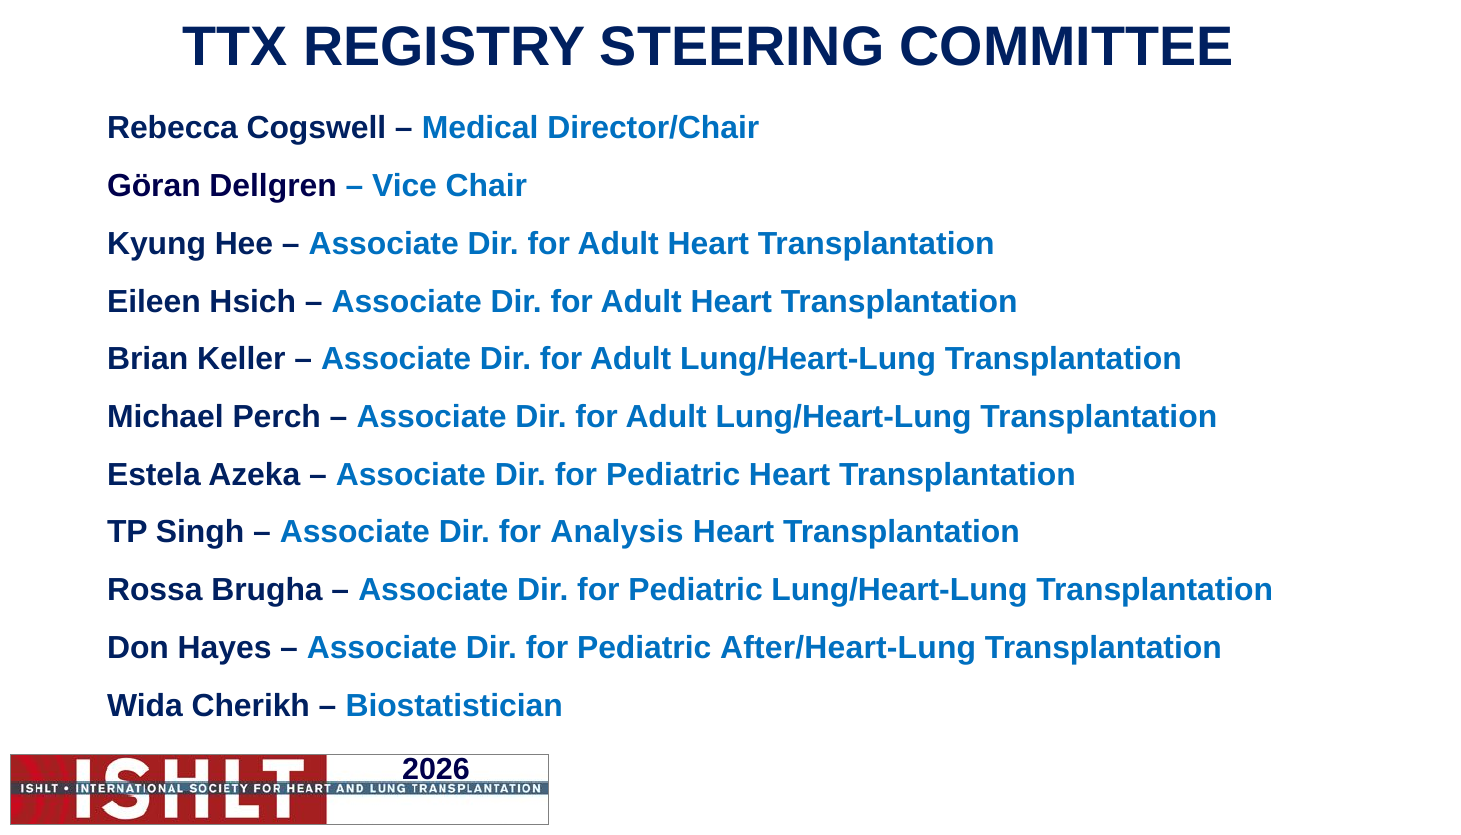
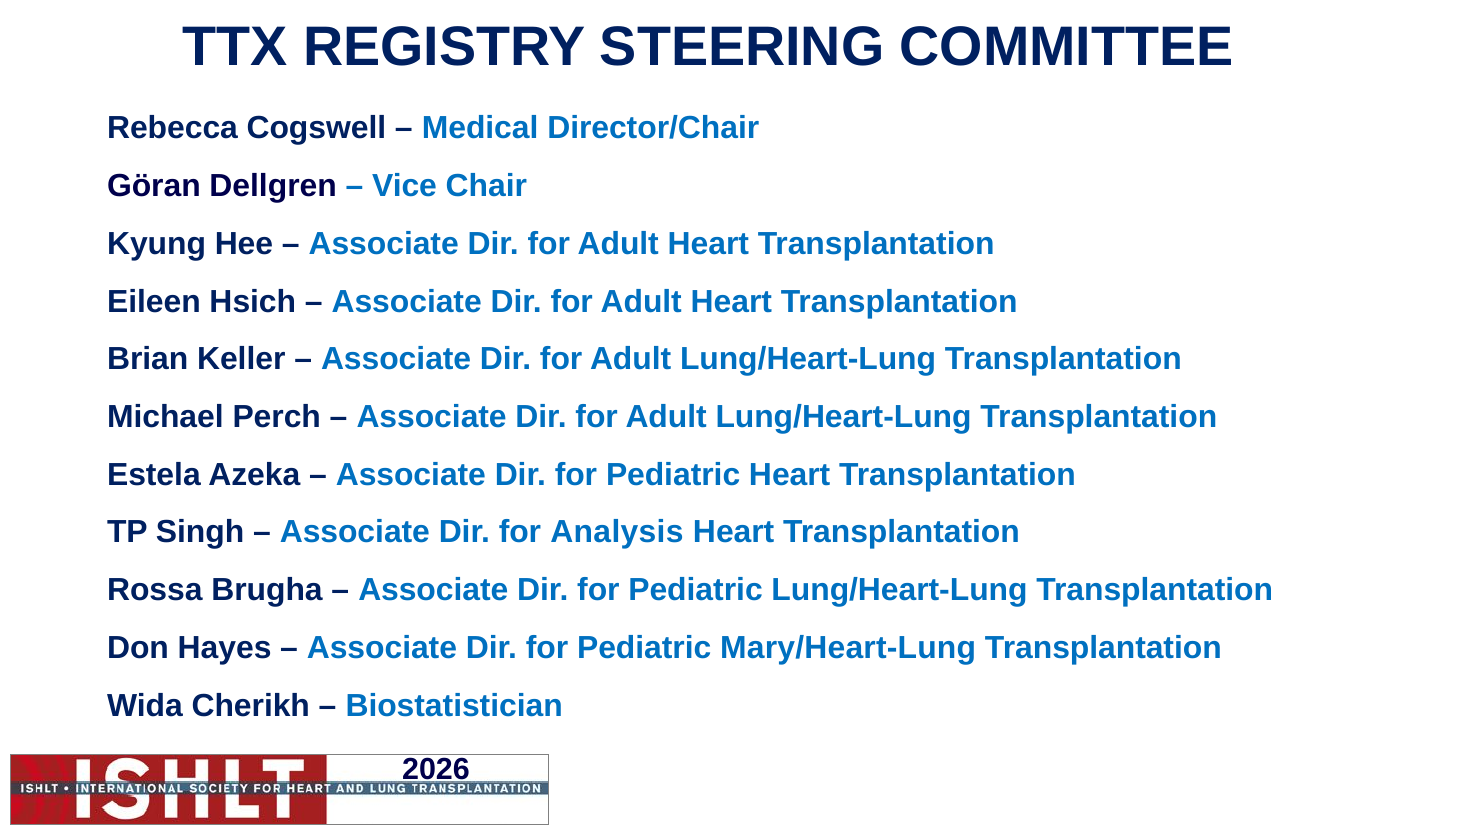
After/Heart-Lung: After/Heart-Lung -> Mary/Heart-Lung
